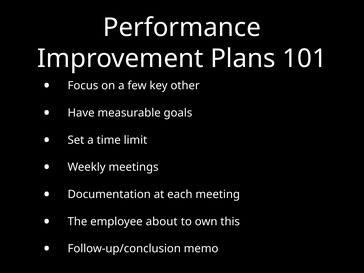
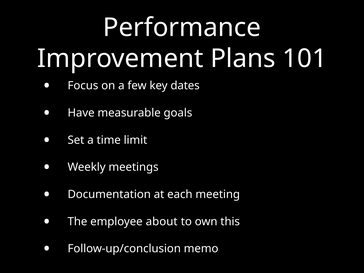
other: other -> dates
